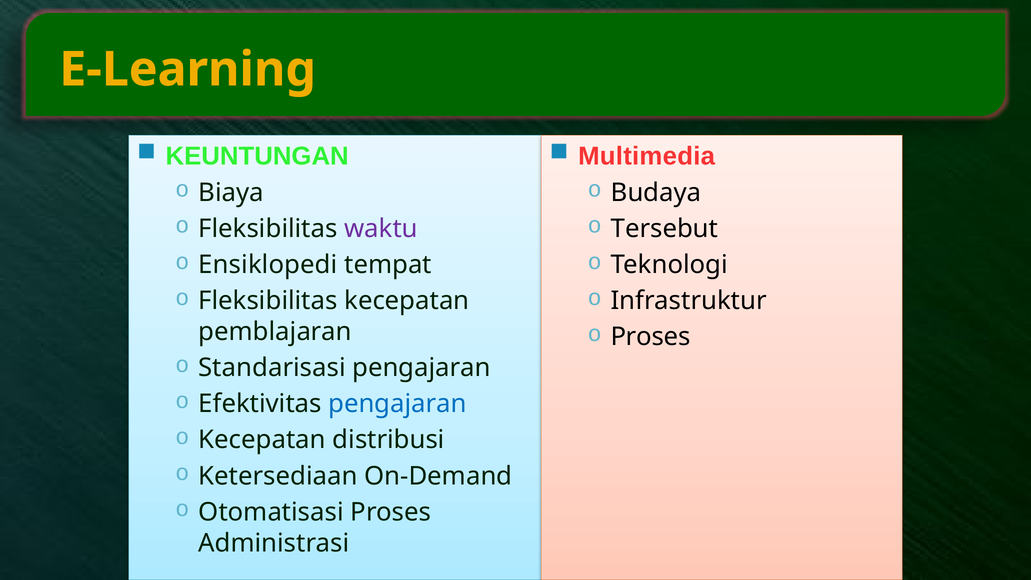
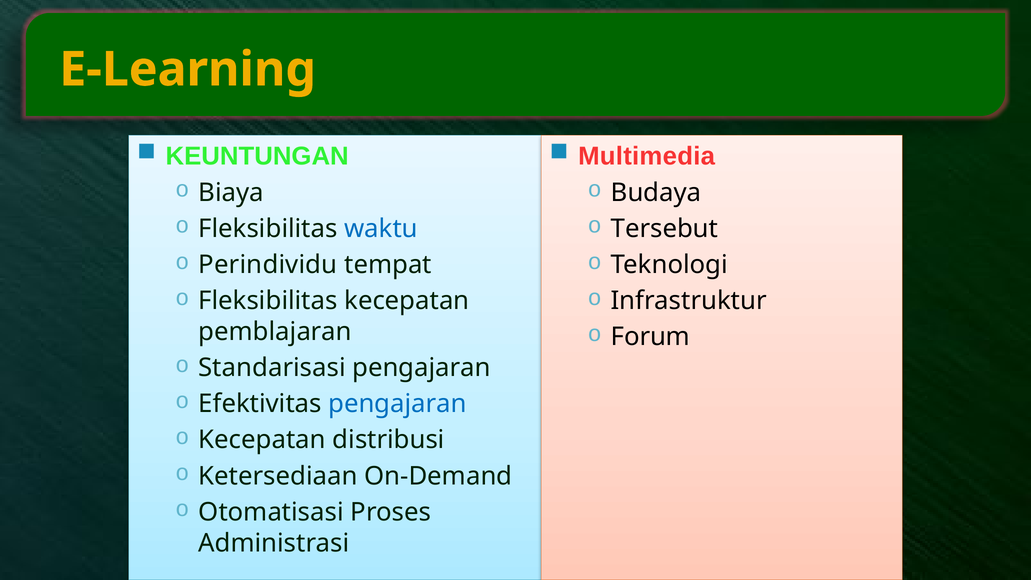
waktu colour: purple -> blue
Ensiklopedi: Ensiklopedi -> Perindividu
Proses at (650, 337): Proses -> Forum
